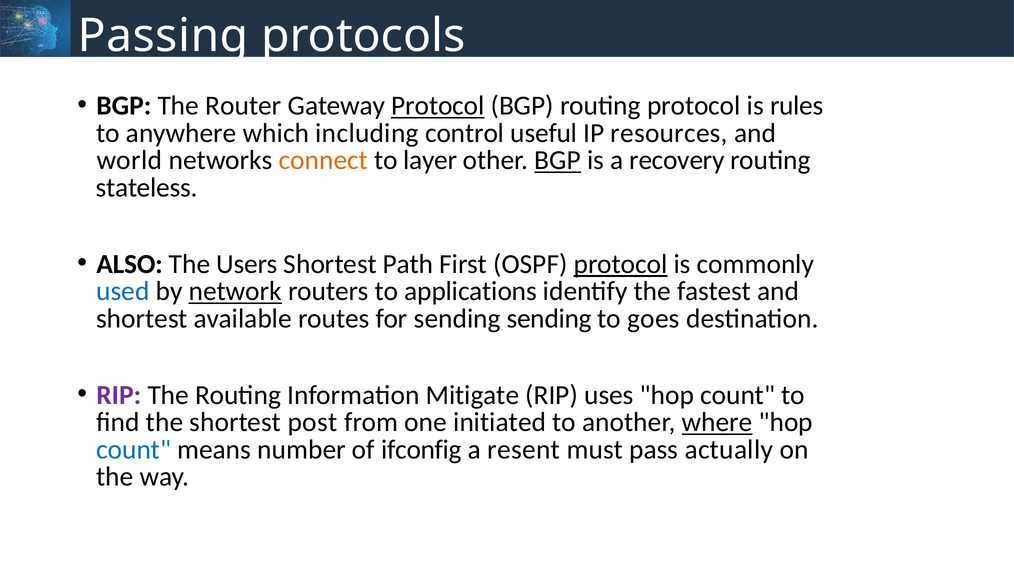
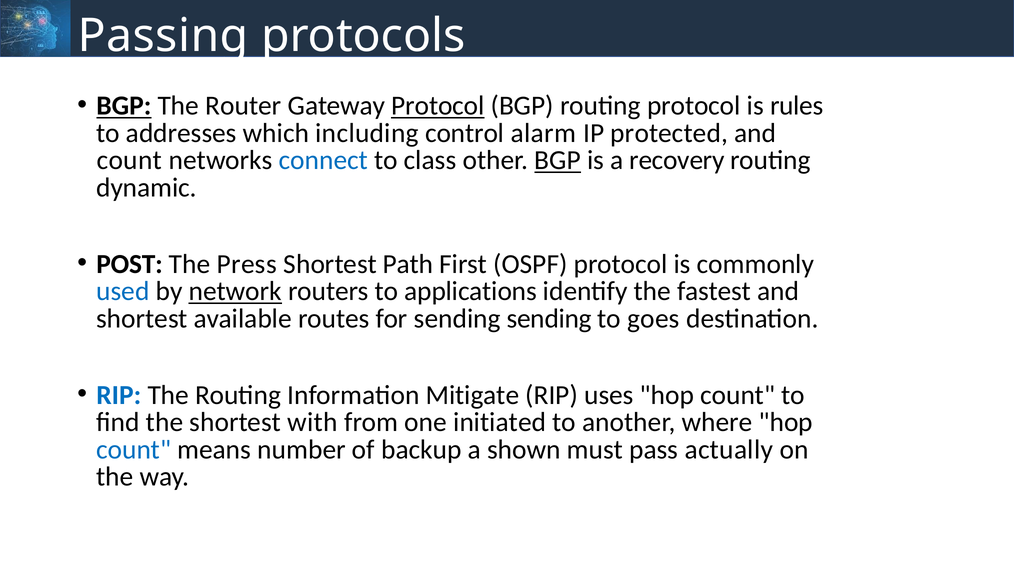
BGP at (124, 106) underline: none -> present
anywhere: anywhere -> addresses
useful: useful -> alarm
resources: resources -> protected
world at (129, 160): world -> count
connect colour: orange -> blue
layer: layer -> class
stateless: stateless -> dynamic
ALSO: ALSO -> POST
Users: Users -> Press
protocol at (621, 264) underline: present -> none
RIP at (119, 395) colour: purple -> blue
post: post -> with
where underline: present -> none
ifconfig: ifconfig -> backup
resent: resent -> shown
